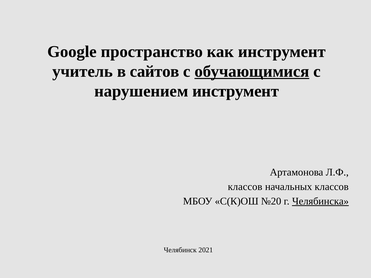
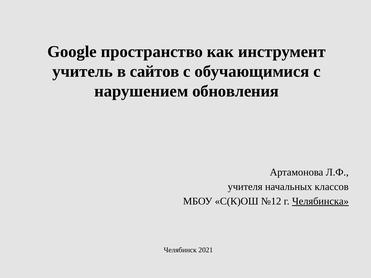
обучающимися underline: present -> none
нарушением инструмент: инструмент -> обновления
классов at (245, 187): классов -> учителя
№20: №20 -> №12
